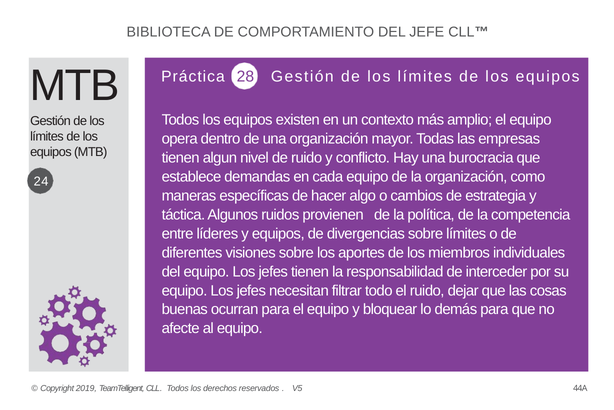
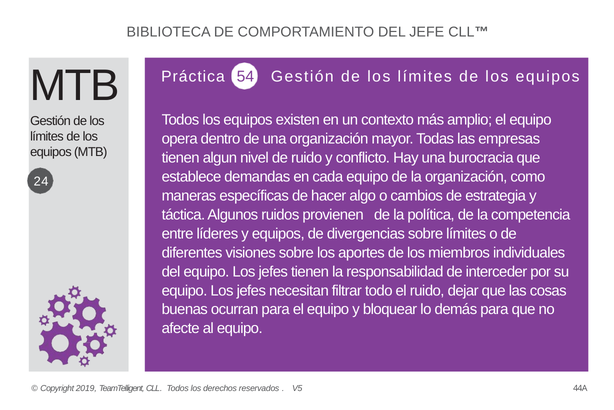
28: 28 -> 54
